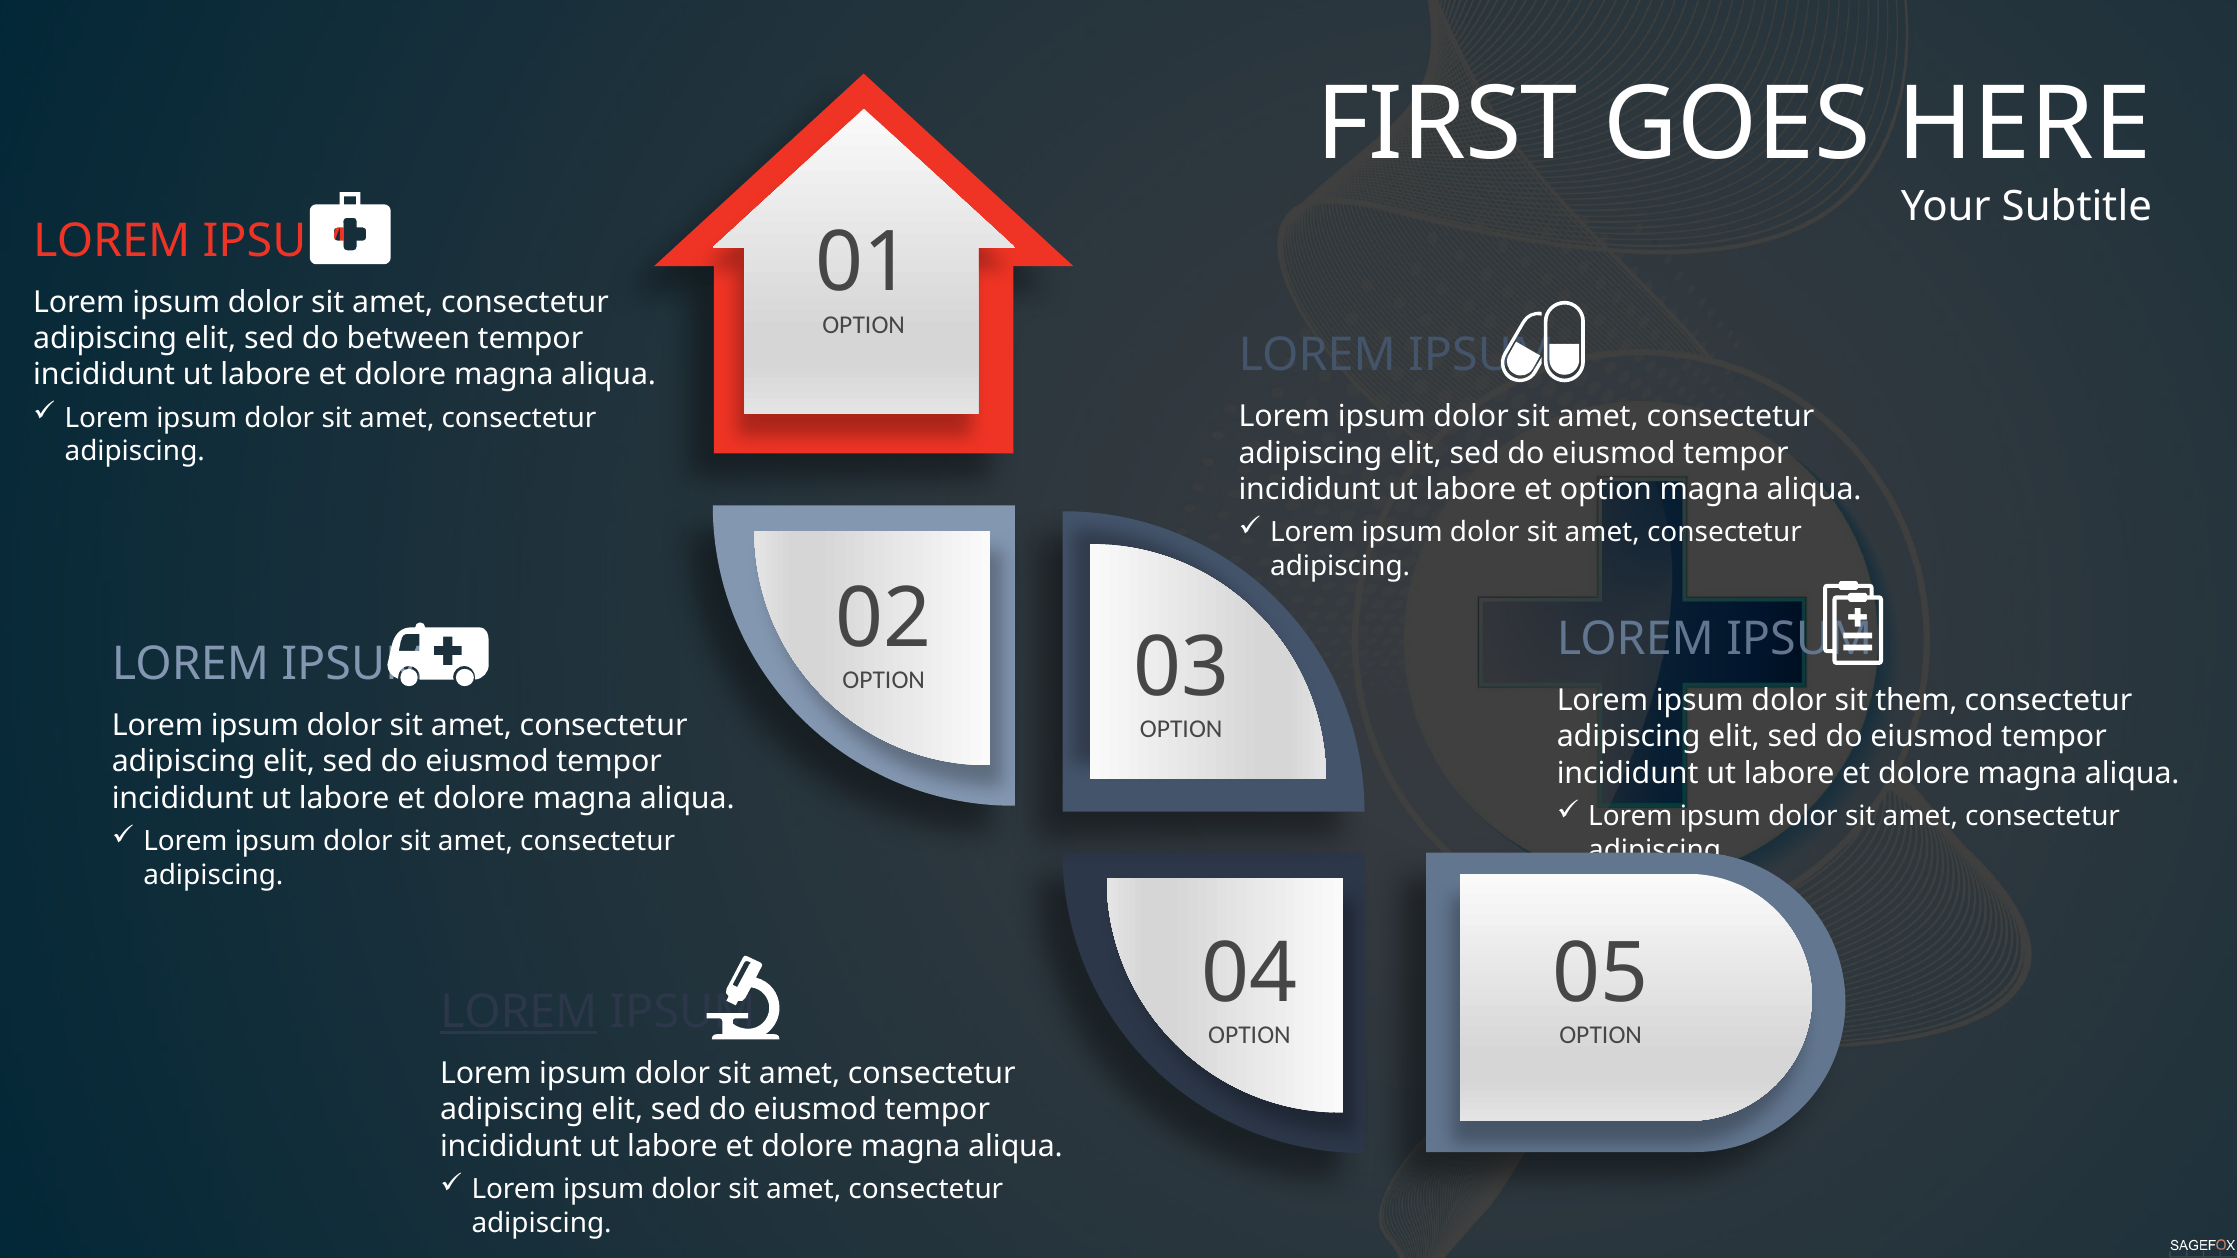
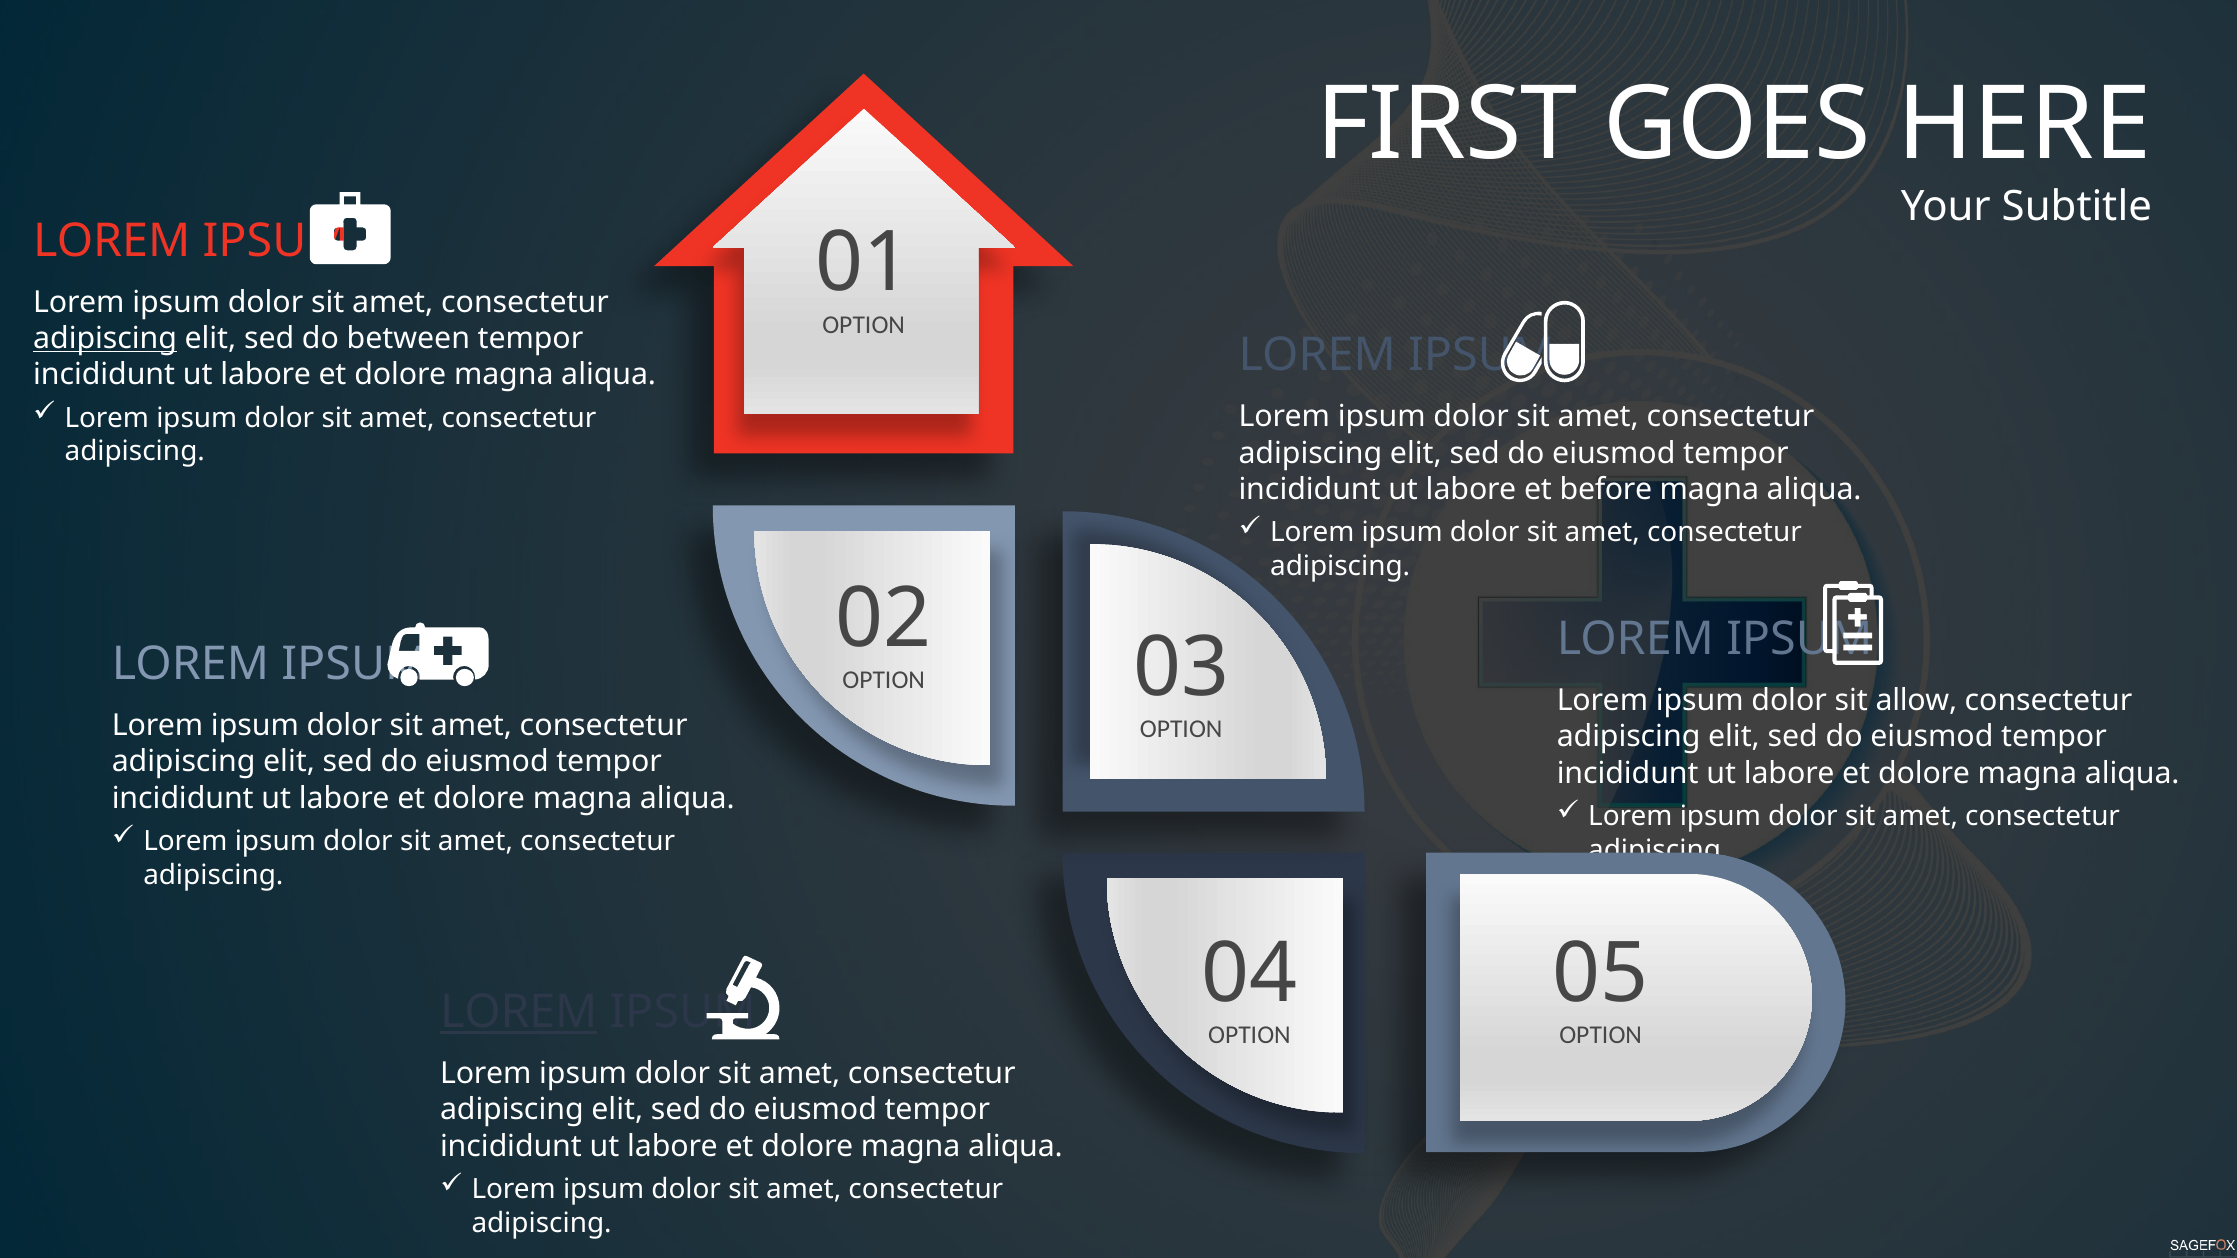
adipiscing at (105, 339) underline: none -> present
et option: option -> before
them: them -> allow
